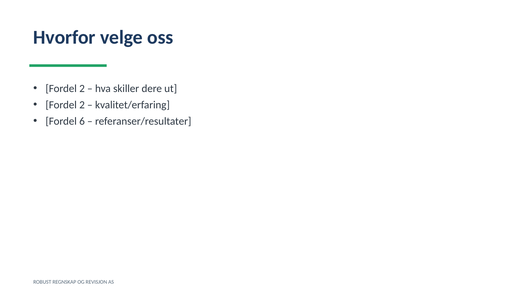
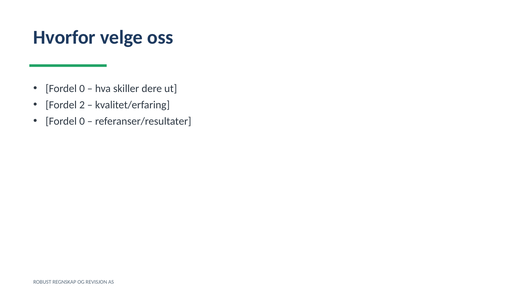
2 at (82, 89): 2 -> 0
6 at (82, 121): 6 -> 0
